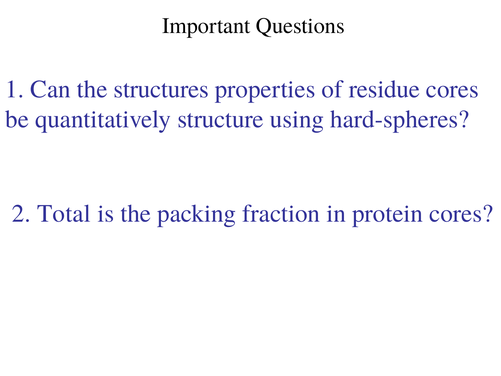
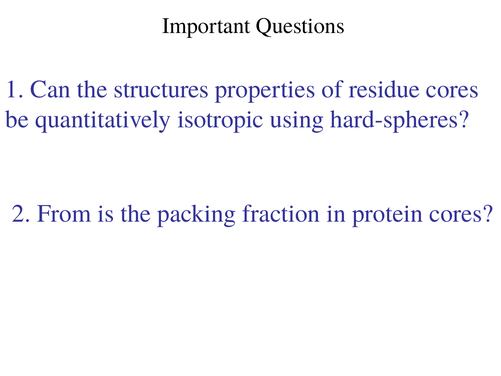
structure: structure -> isotropic
Total: Total -> From
